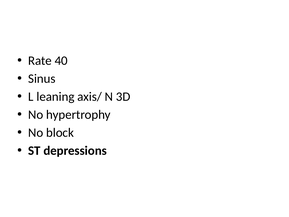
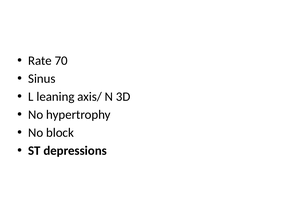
40: 40 -> 70
